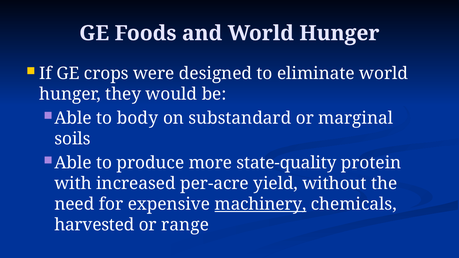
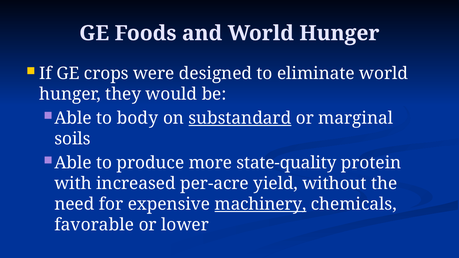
substandard underline: none -> present
harvested: harvested -> favorable
range: range -> lower
